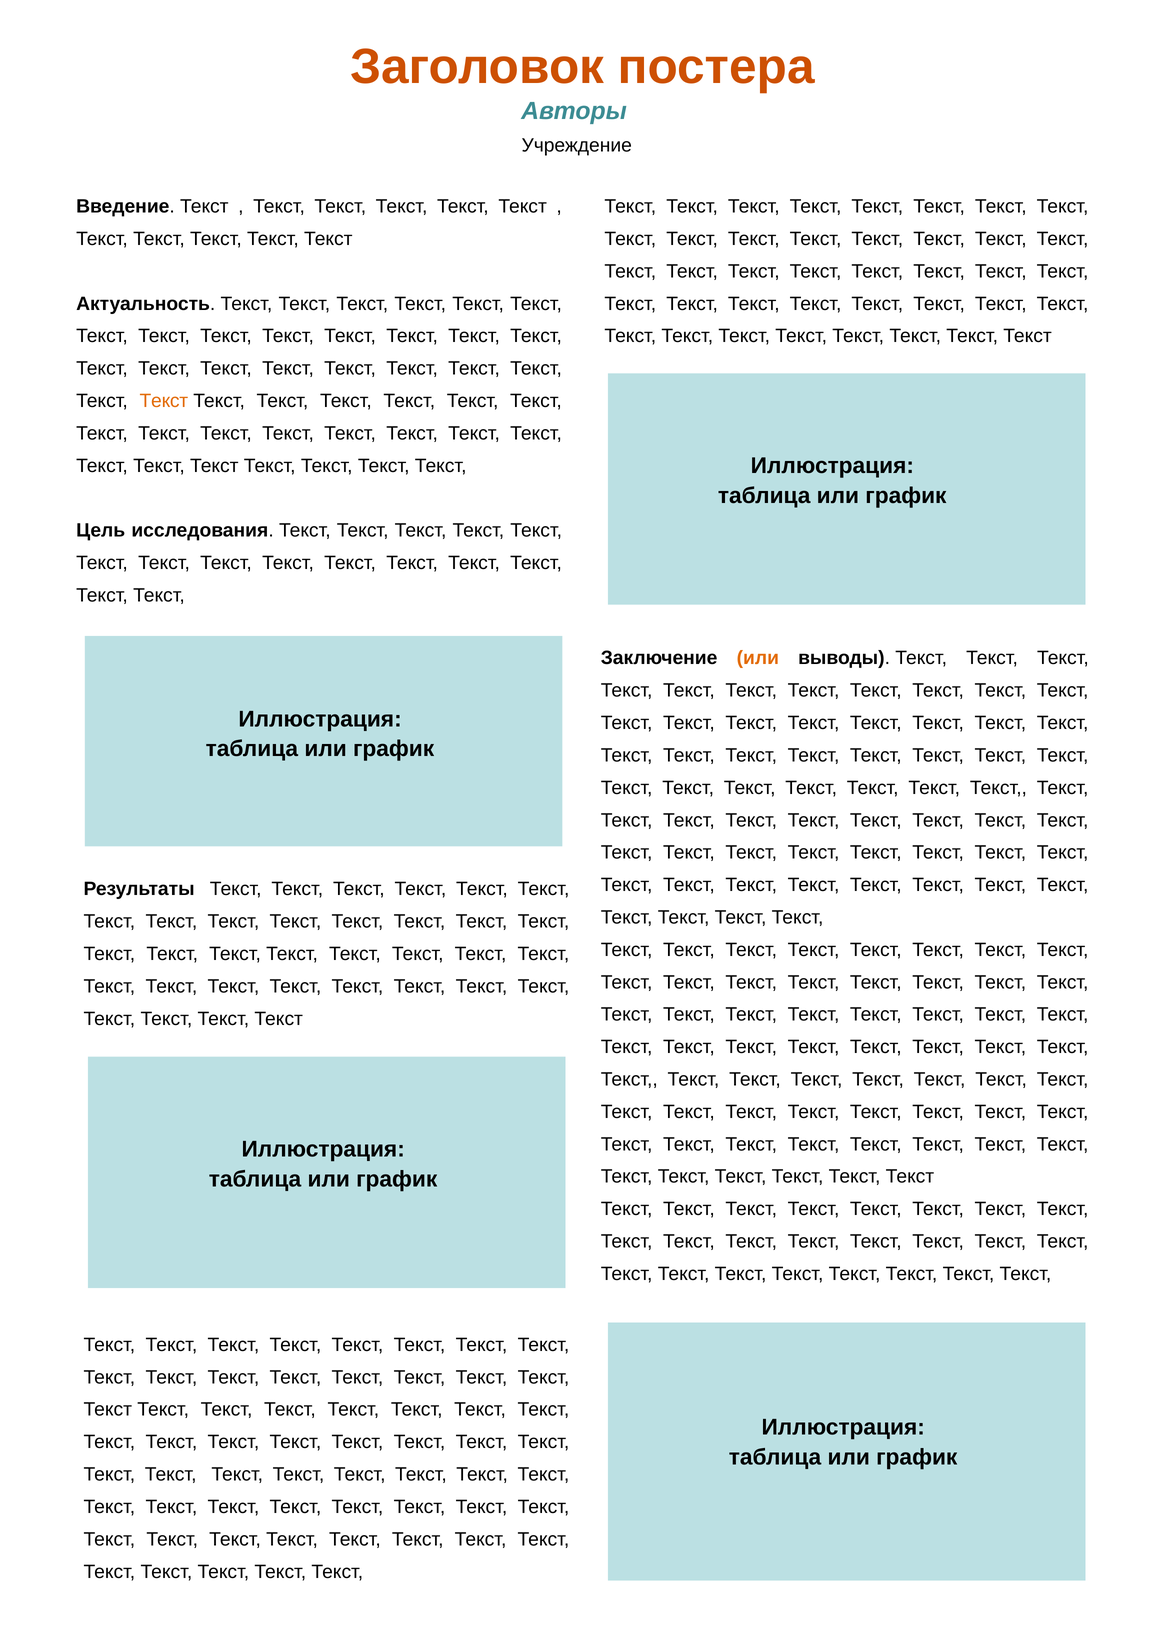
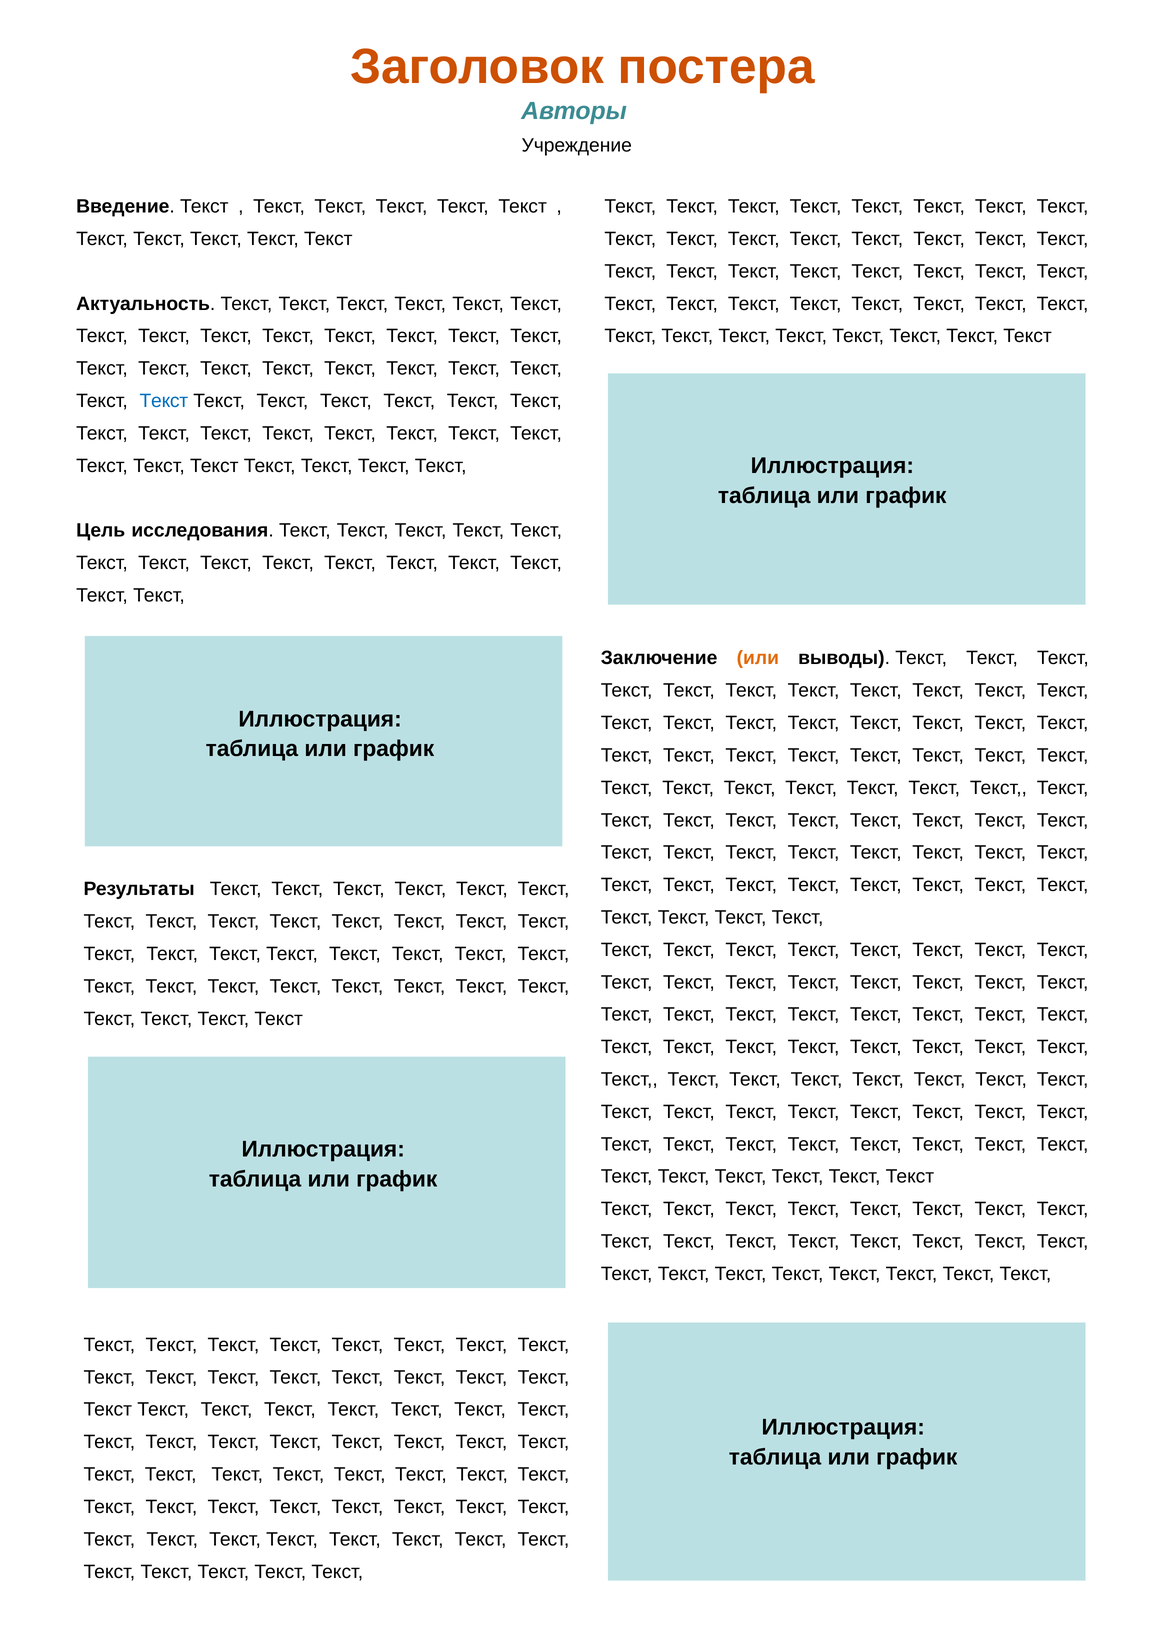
Текст at (164, 401) colour: orange -> blue
